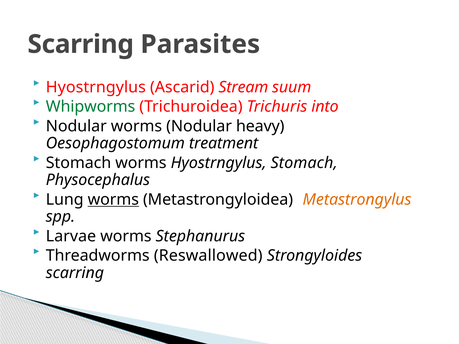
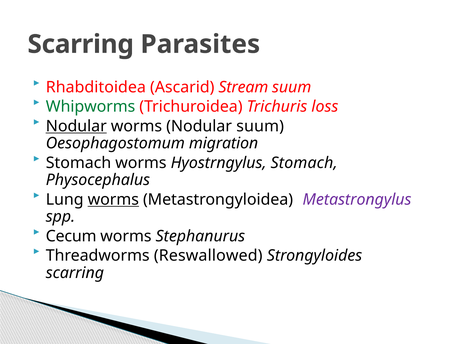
Hyostrngylus at (96, 87): Hyostrngylus -> Rhabditoidea
into: into -> loss
Nodular at (76, 126) underline: none -> present
Nodular heavy: heavy -> suum
treatment: treatment -> migration
Metastrongylus colour: orange -> purple
Larvae: Larvae -> Cecum
